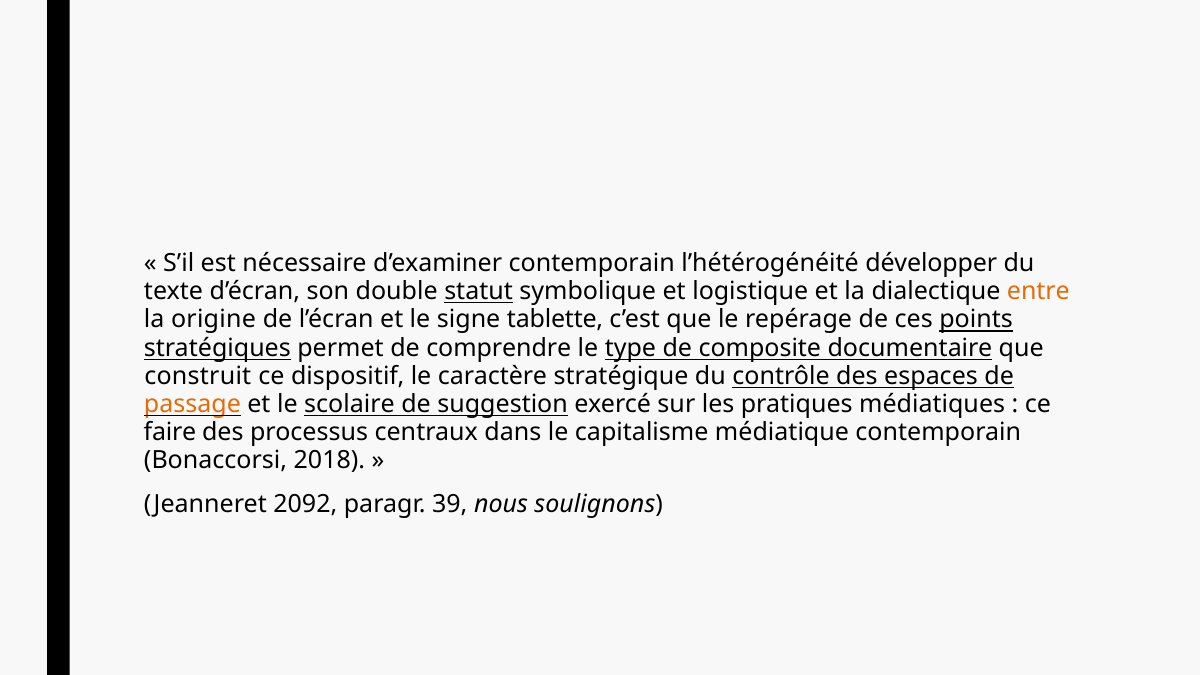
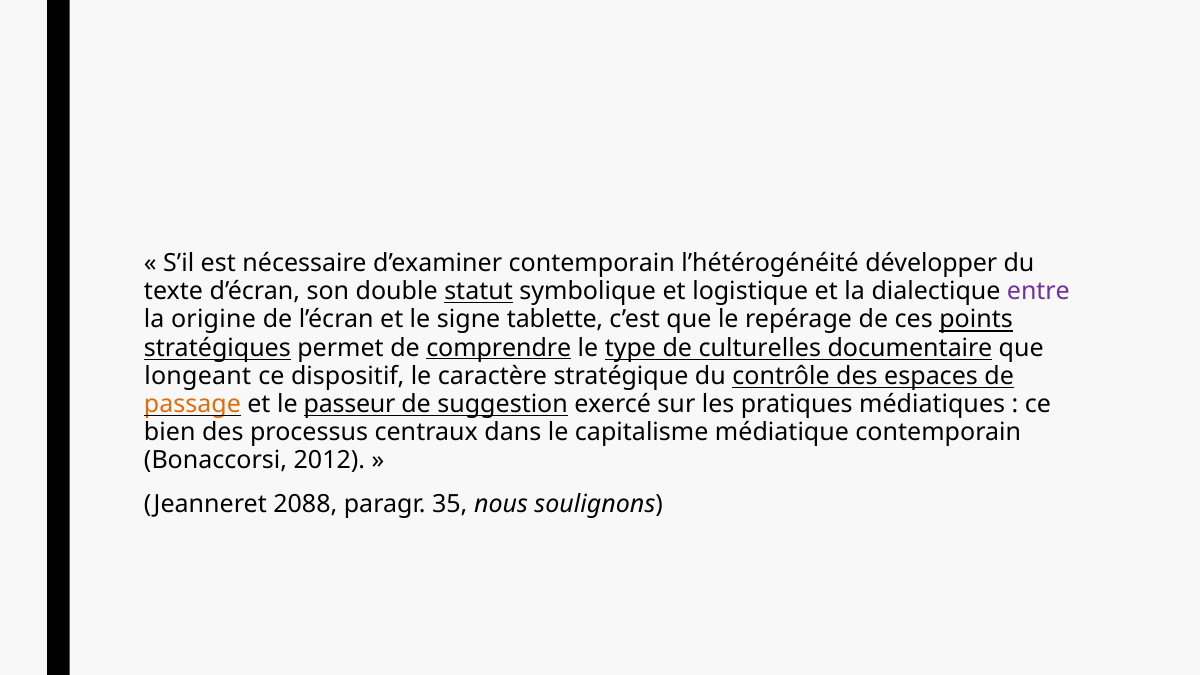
entre colour: orange -> purple
comprendre underline: none -> present
composite: composite -> culturelles
construit: construit -> longeant
scolaire: scolaire -> passeur
faire: faire -> bien
2018: 2018 -> 2012
2092: 2092 -> 2088
39: 39 -> 35
